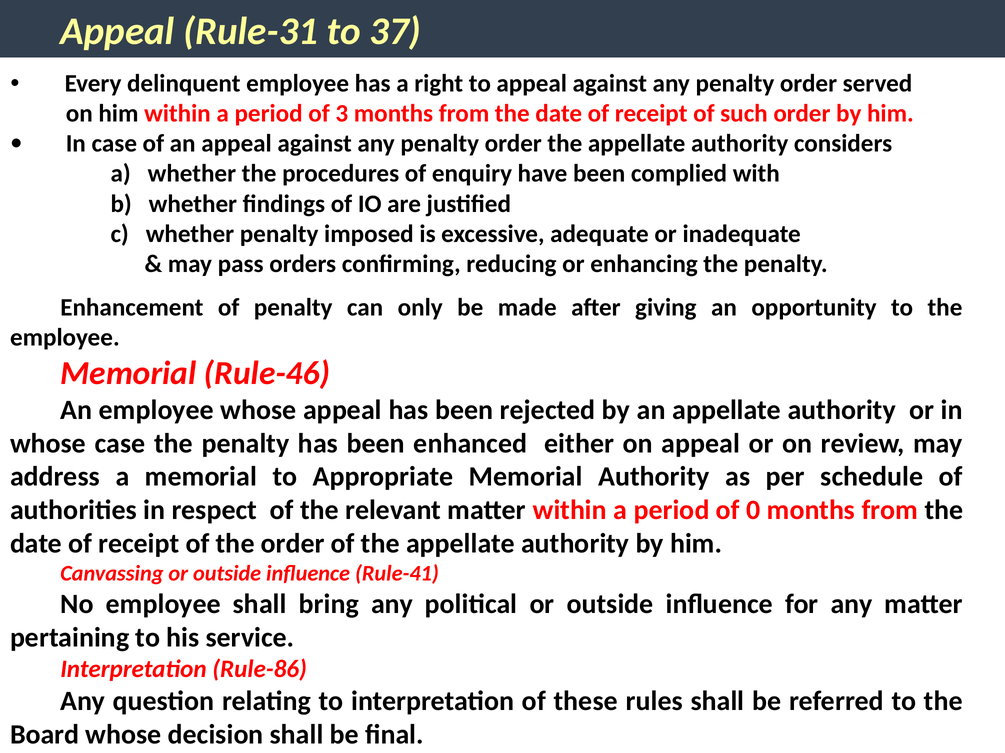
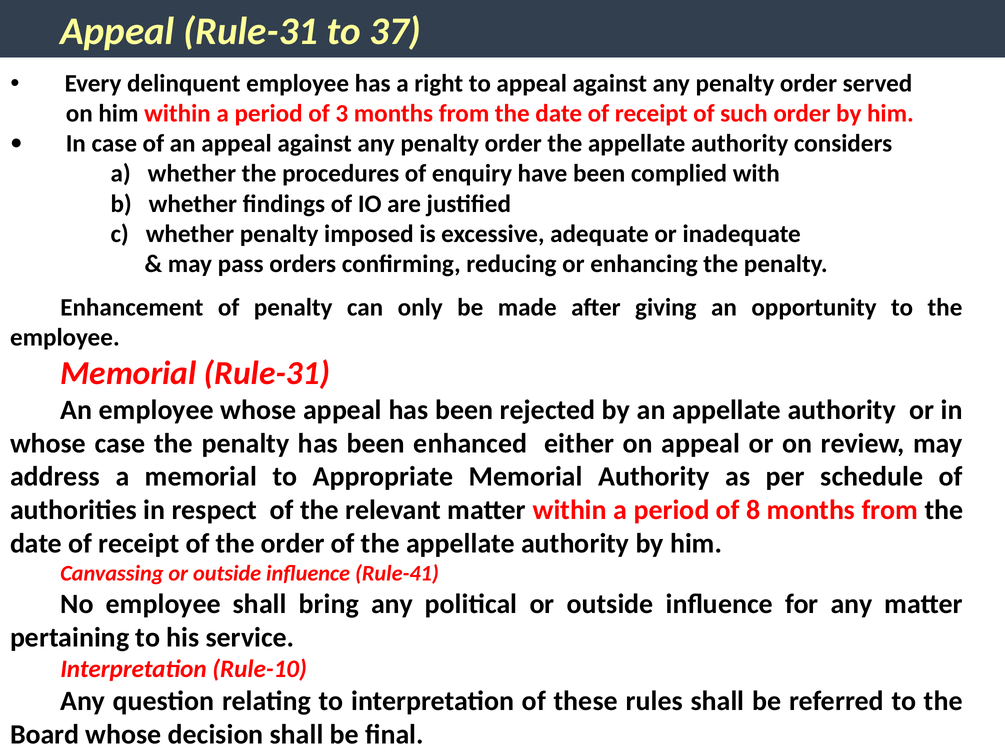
Memorial Rule-46: Rule-46 -> Rule-31
0: 0 -> 8
Rule-86: Rule-86 -> Rule-10
